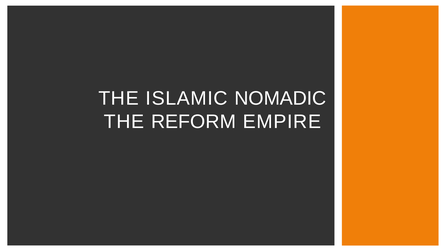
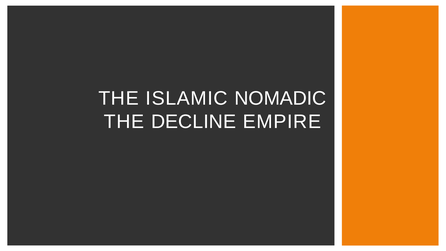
REFORM: REFORM -> DECLINE
